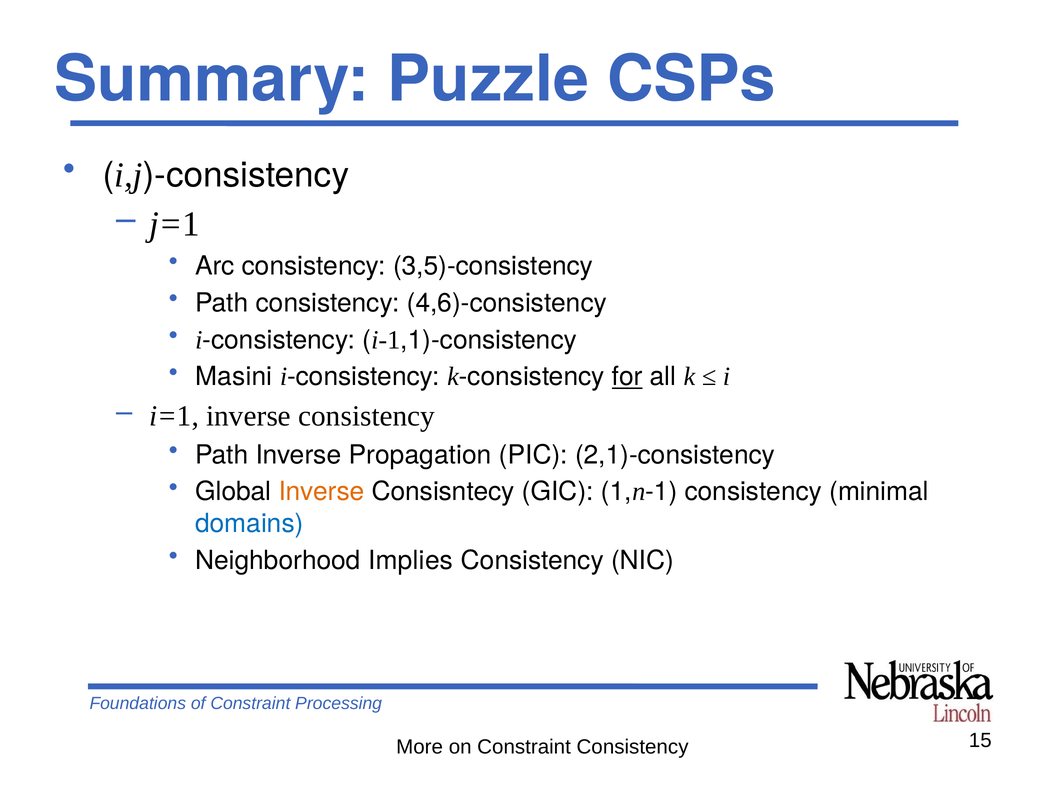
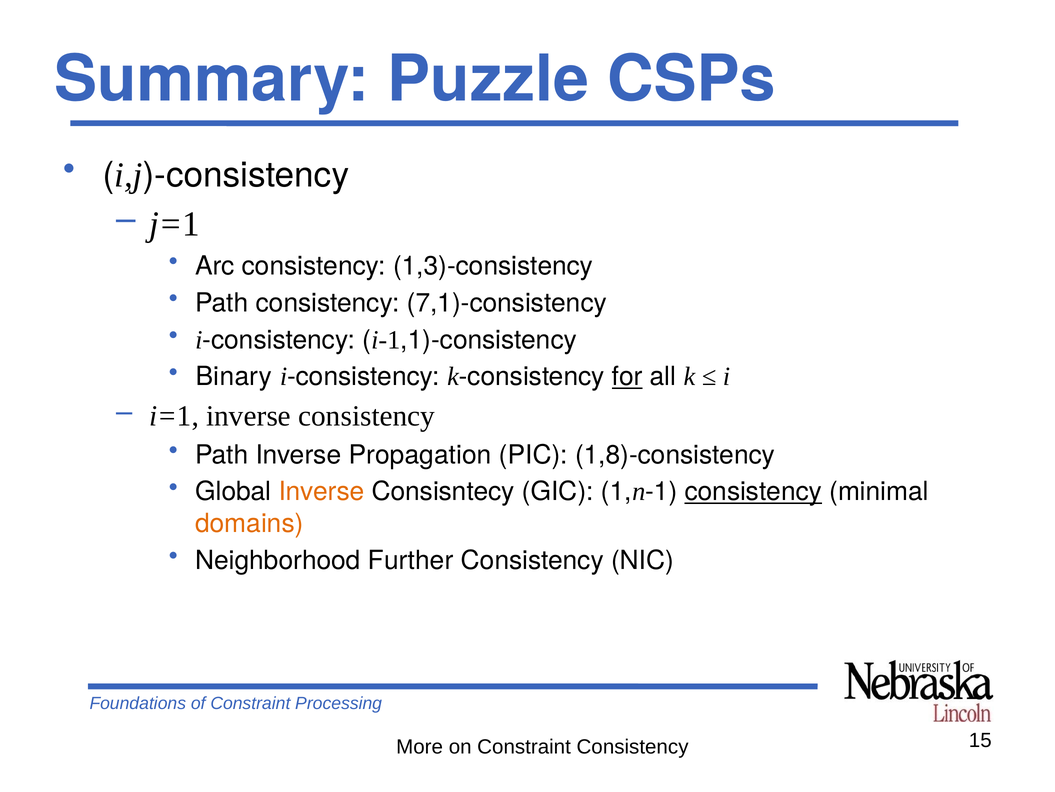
3,5)-consistency: 3,5)-consistency -> 1,3)-consistency
4,6)-consistency: 4,6)-consistency -> 7,1)-consistency
Masini: Masini -> Binary
2,1)-consistency: 2,1)-consistency -> 1,8)-consistency
consistency at (753, 491) underline: none -> present
domains colour: blue -> orange
Implies: Implies -> Further
